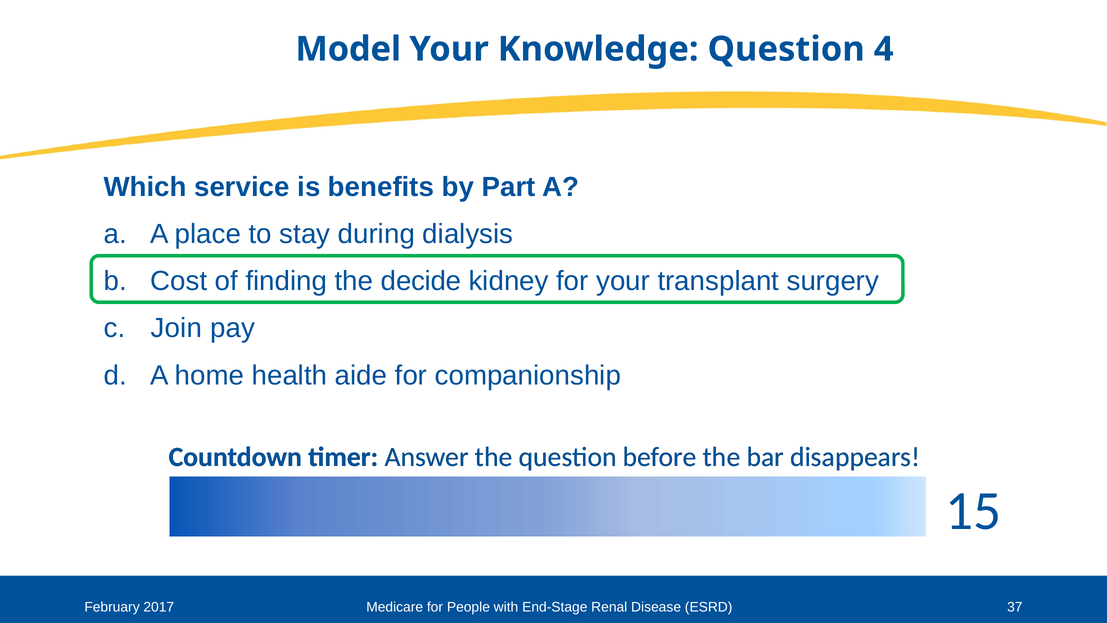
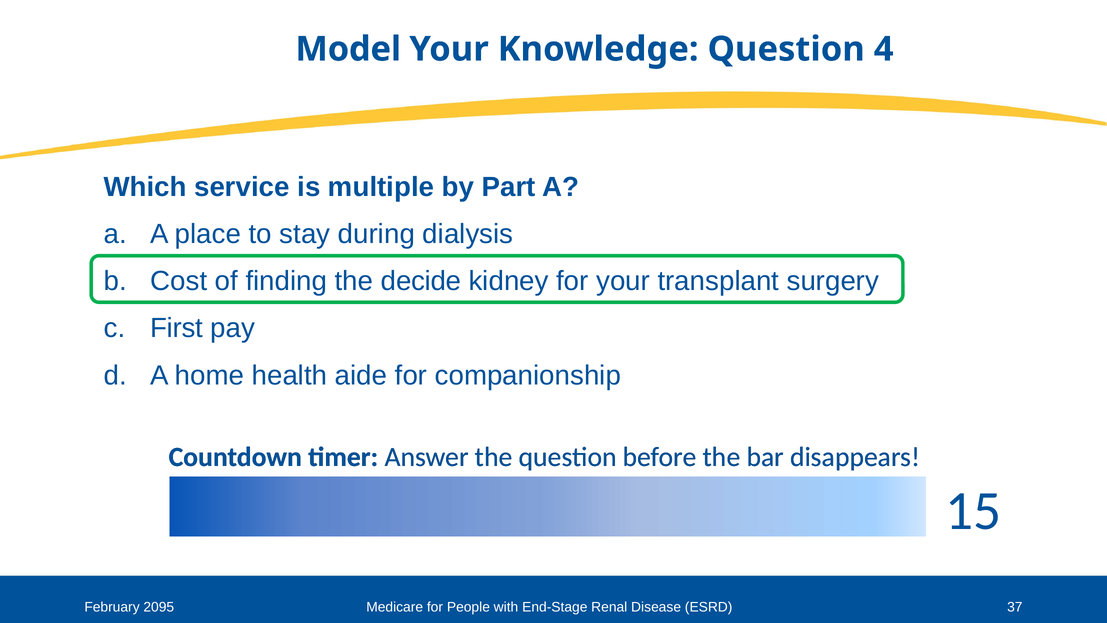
benefits: benefits -> multiple
Join: Join -> First
2017: 2017 -> 2095
